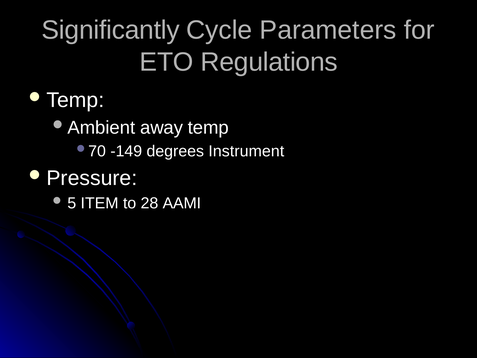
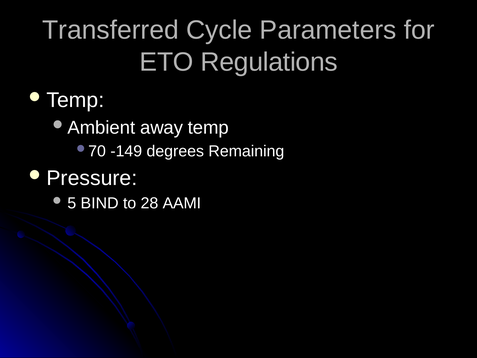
Significantly: Significantly -> Transferred
Instrument: Instrument -> Remaining
ITEM: ITEM -> BIND
